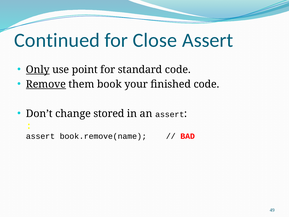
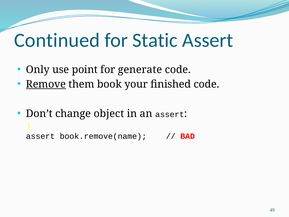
Close: Close -> Static
Only underline: present -> none
standard: standard -> generate
stored: stored -> object
